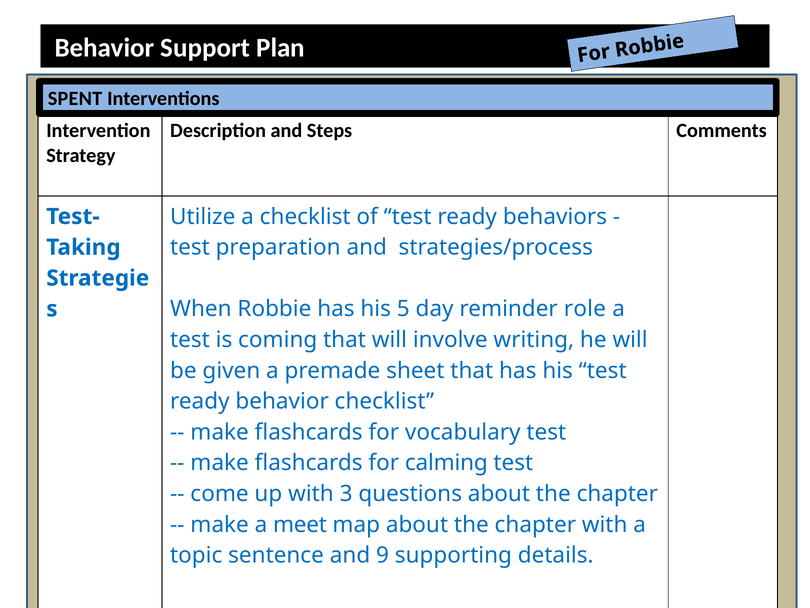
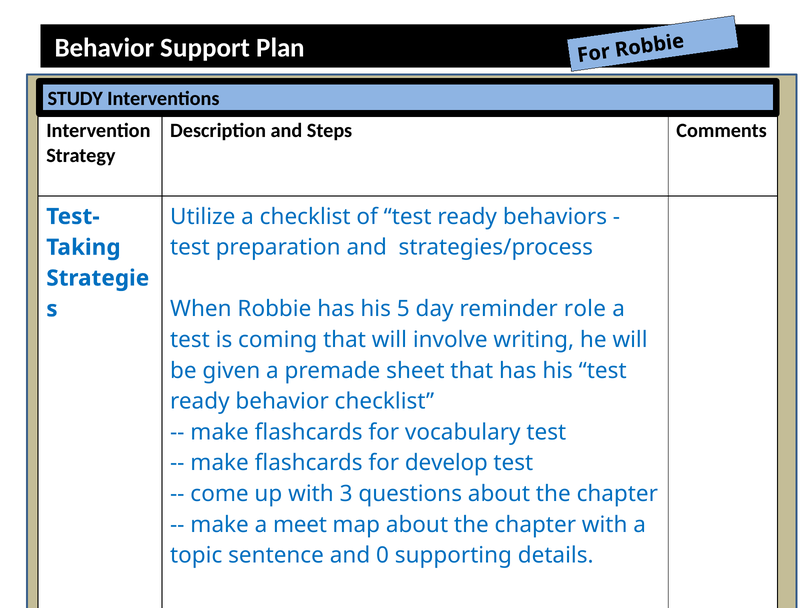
SPENT: SPENT -> STUDY
calming: calming -> develop
9: 9 -> 0
